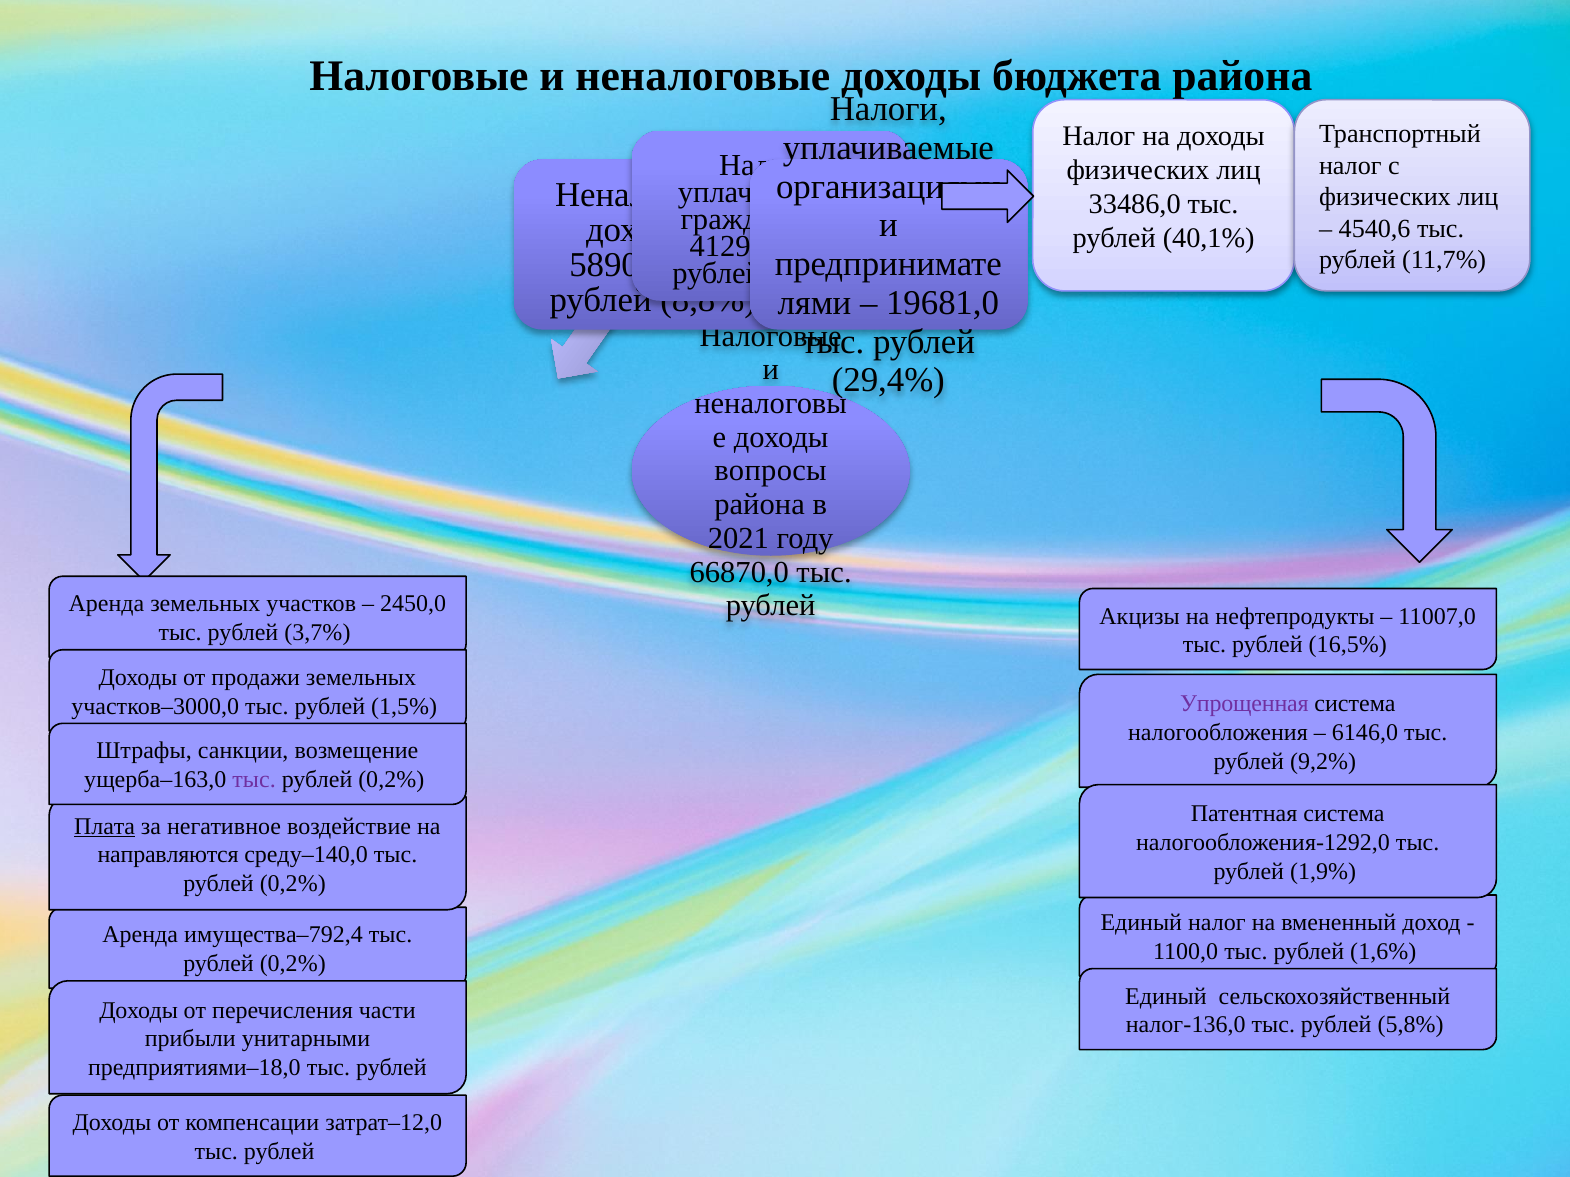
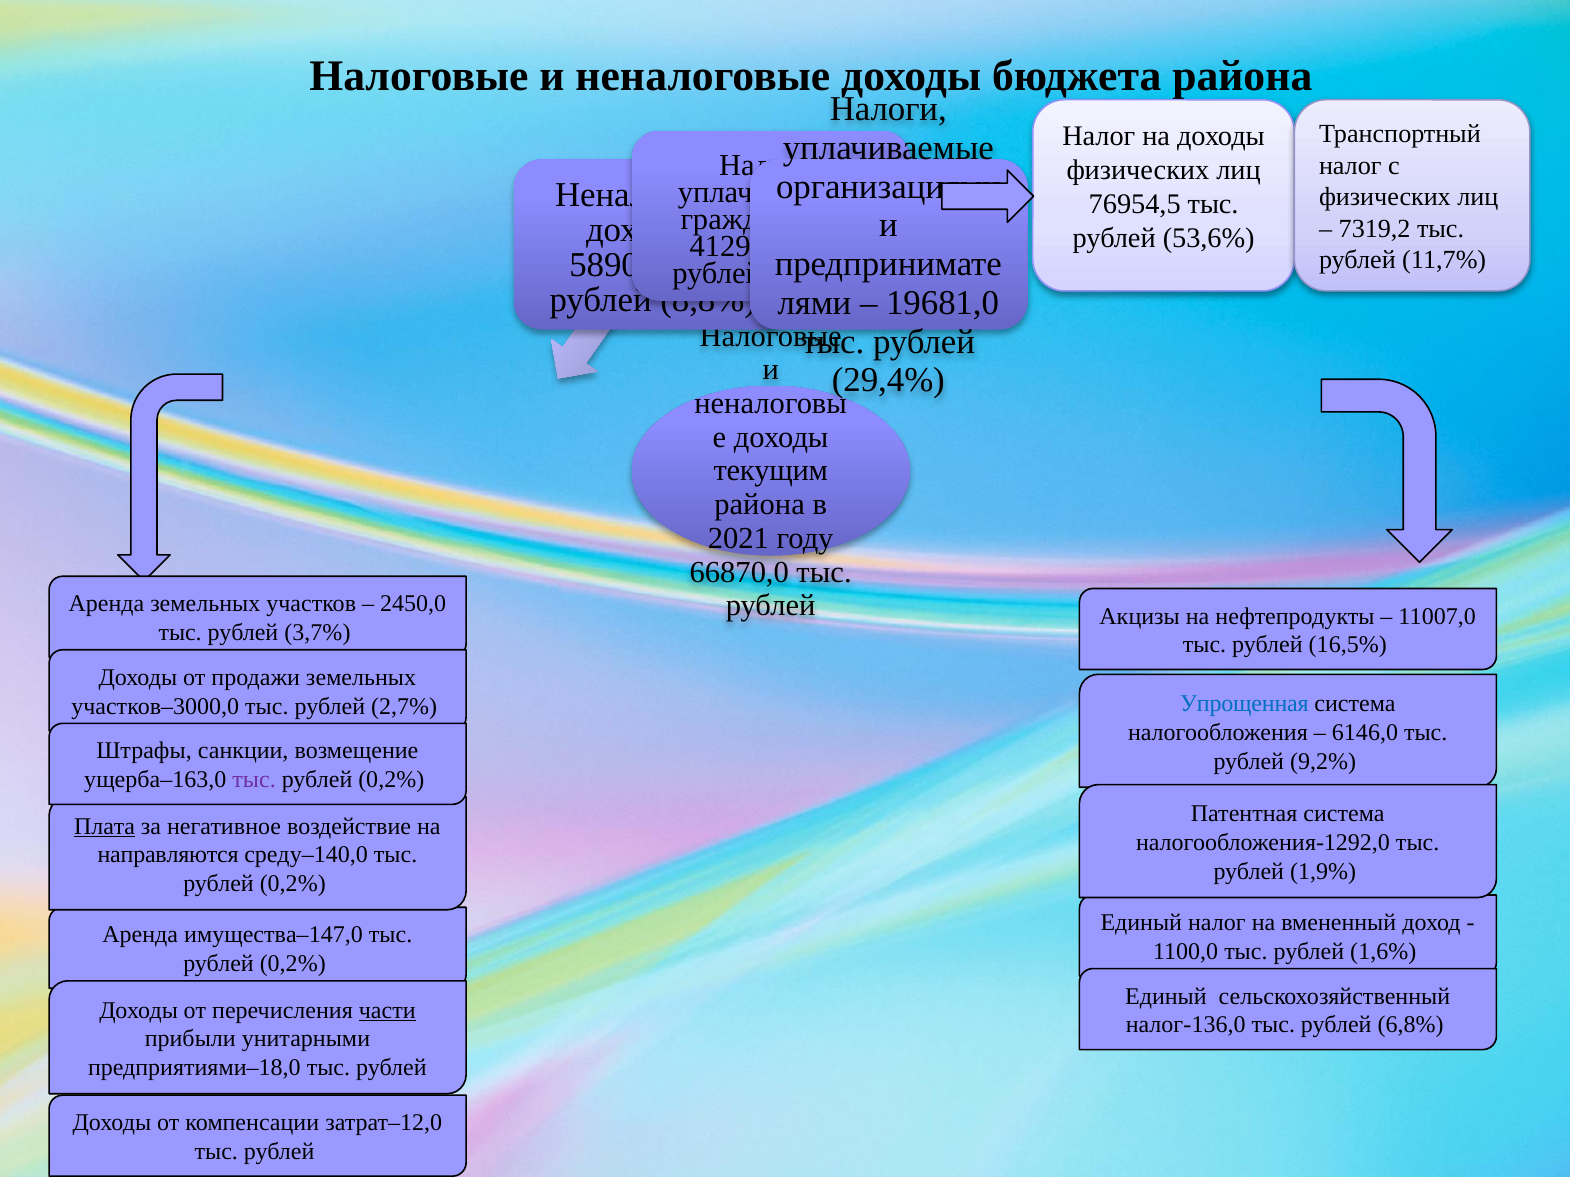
33486,0: 33486,0 -> 76954,5
4540,6: 4540,6 -> 7319,2
40,1%: 40,1% -> 53,6%
вопросы: вопросы -> текущим
Упрощенная colour: purple -> blue
1,5%: 1,5% -> 2,7%
имущества–792,4: имущества–792,4 -> имущества–147,0
части underline: none -> present
5,8%: 5,8% -> 6,8%
